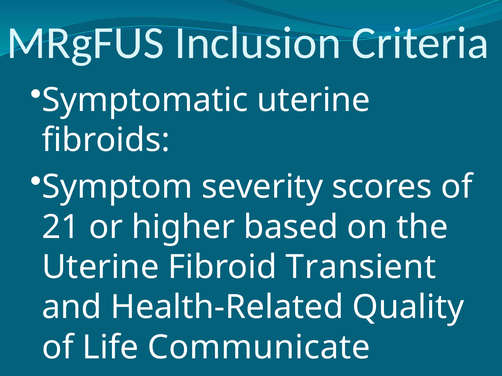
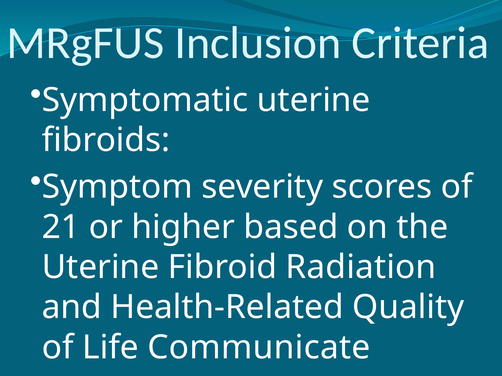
Transient: Transient -> Radiation
